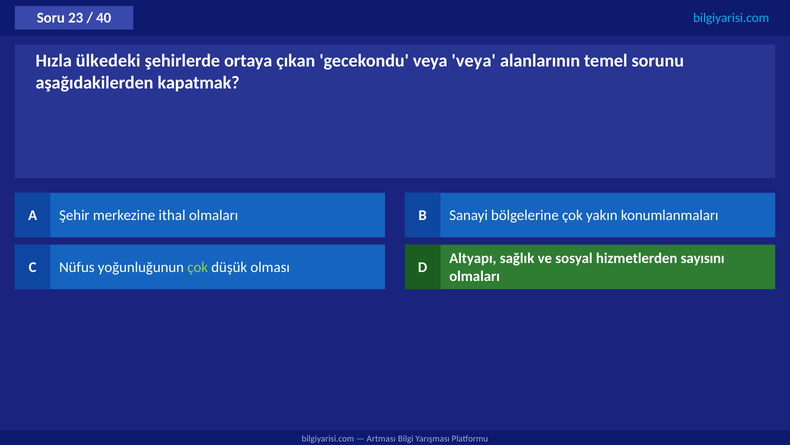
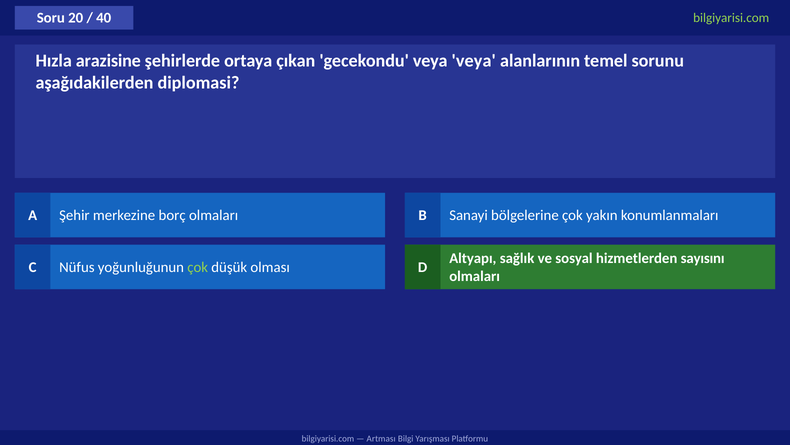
23: 23 -> 20
bilgiyarisi.com at (731, 18) colour: light blue -> light green
ülkedeki: ülkedeki -> arazisine
kapatmak: kapatmak -> diplomasi
ithal: ithal -> borç
